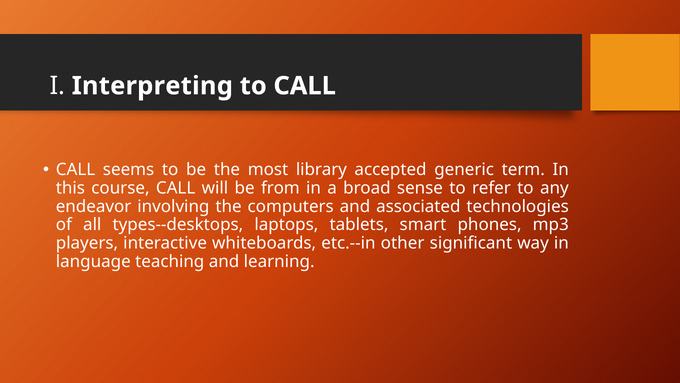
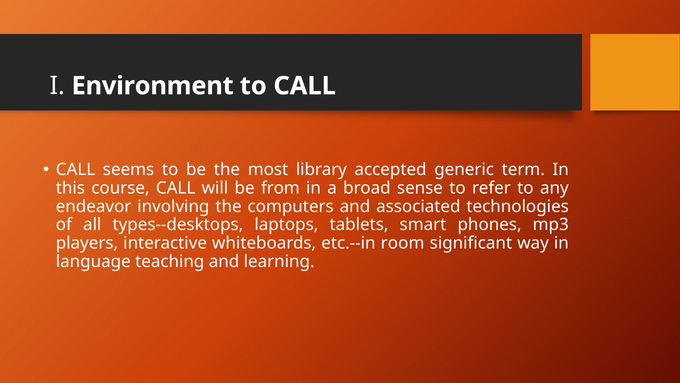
Interpreting: Interpreting -> Environment
other: other -> room
